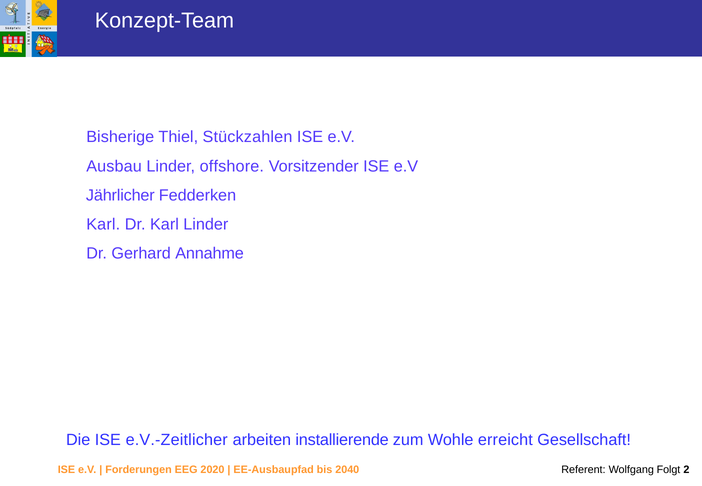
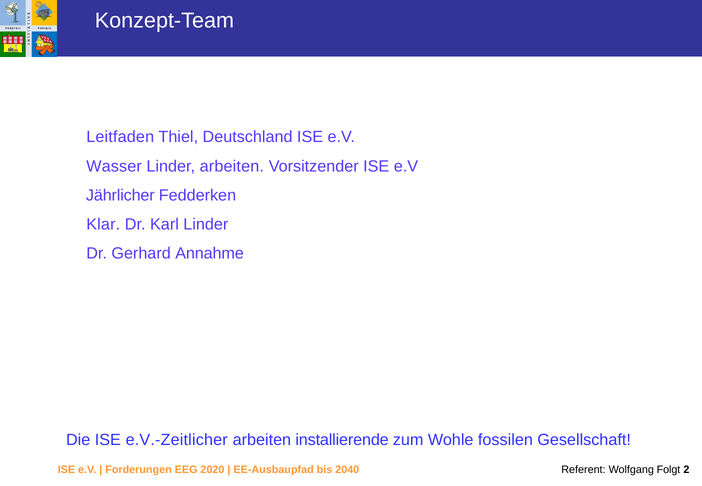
Bisherige: Bisherige -> Leitfaden
Stückzahlen: Stückzahlen -> Deutschland
Ausbau: Ausbau -> Wasser
Linder offshore: offshore -> arbeiten
Karl at (103, 224): Karl -> Klar
erreicht: erreicht -> fossilen
